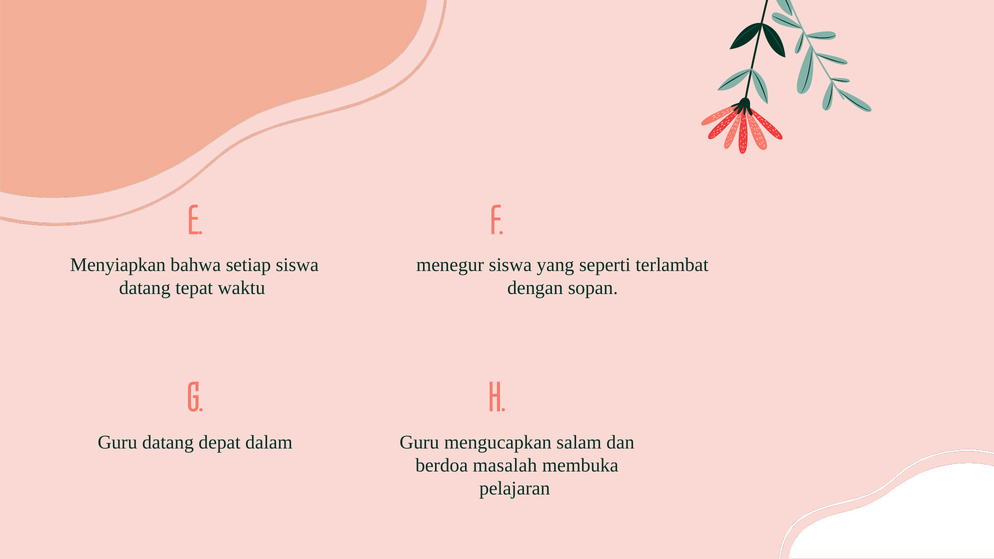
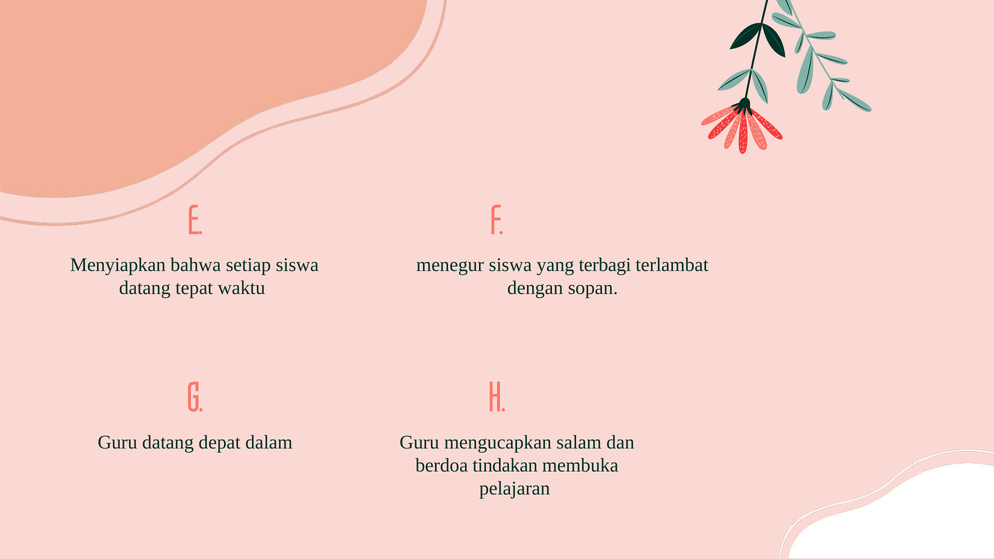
seperti: seperti -> terbagi
masalah: masalah -> tindakan
